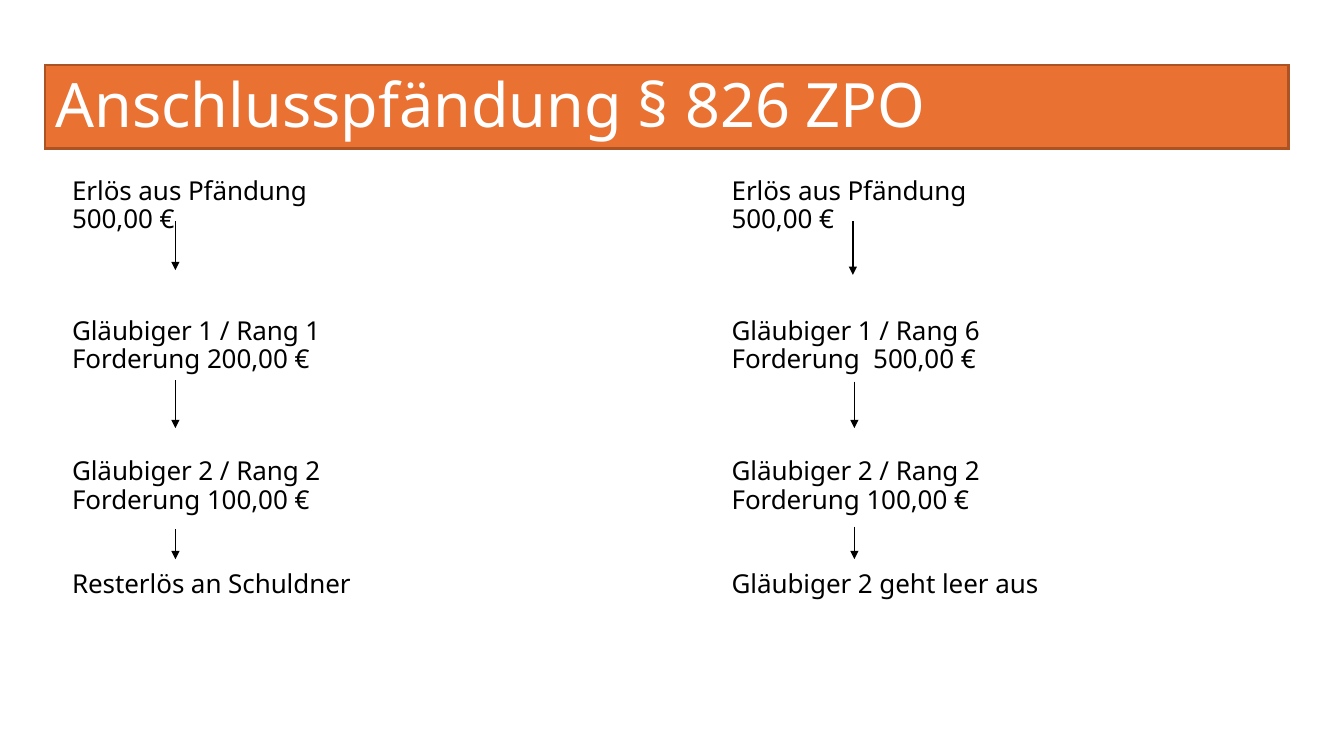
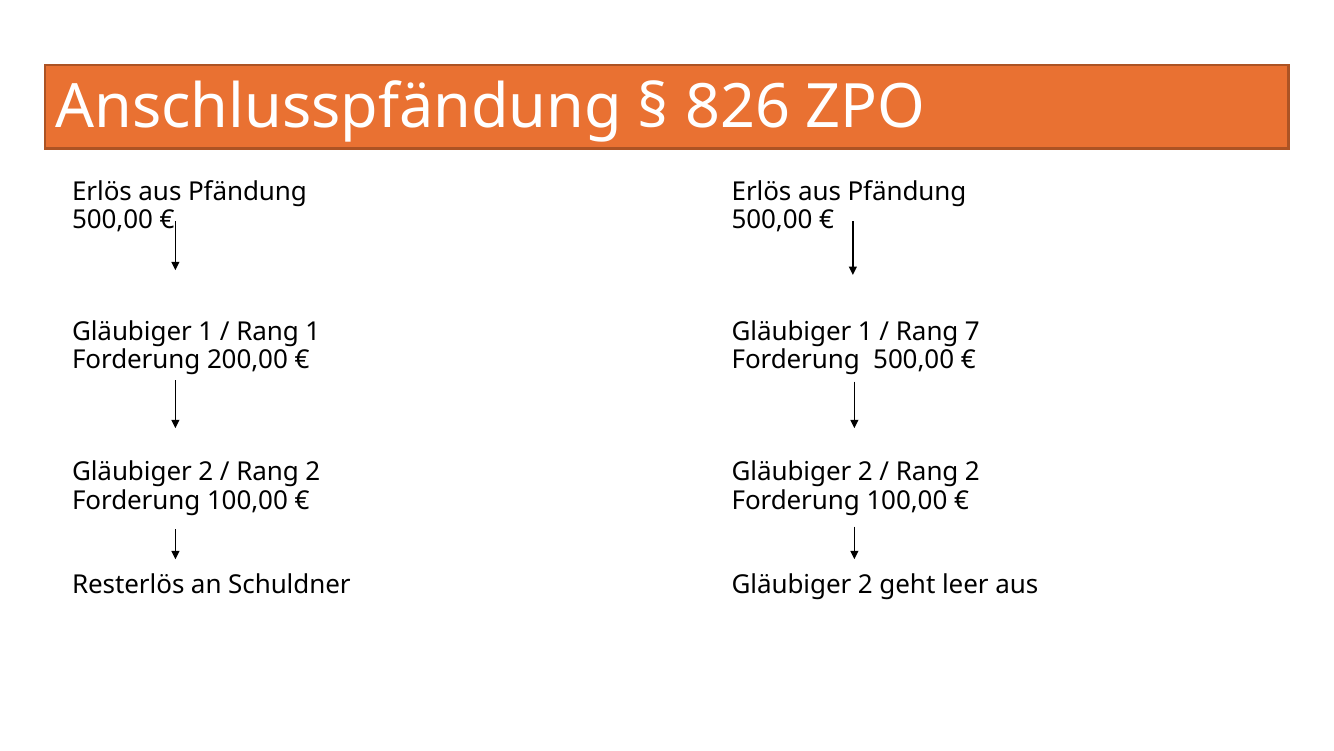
6: 6 -> 7
